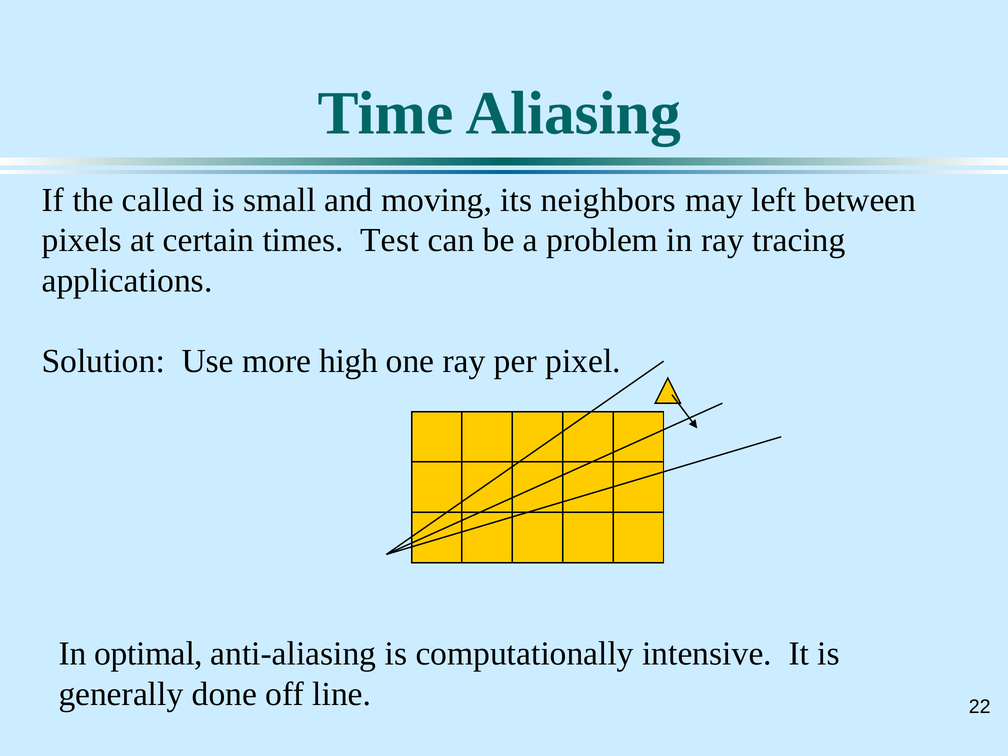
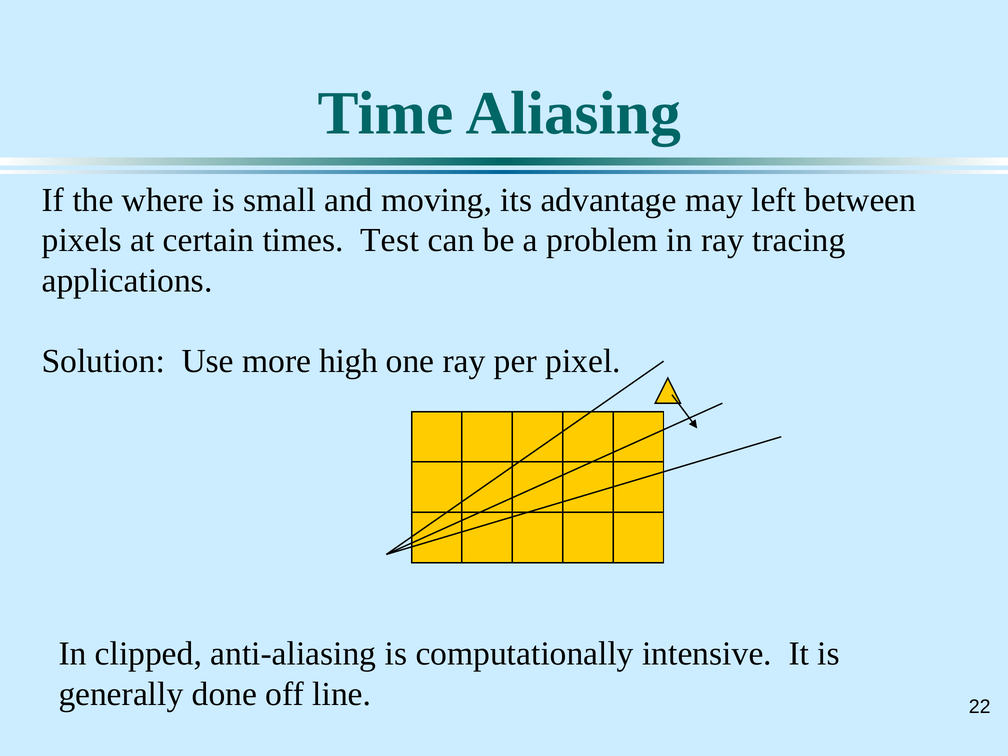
called: called -> where
neighbors: neighbors -> advantage
optimal: optimal -> clipped
